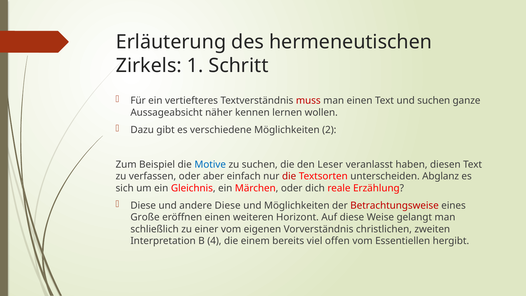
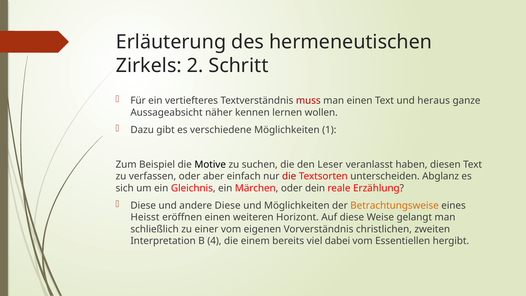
1: 1 -> 2
und suchen: suchen -> heraus
2: 2 -> 1
Motive colour: blue -> black
dich: dich -> dein
Betrachtungsweise colour: red -> orange
Große: Große -> Heisst
offen: offen -> dabei
